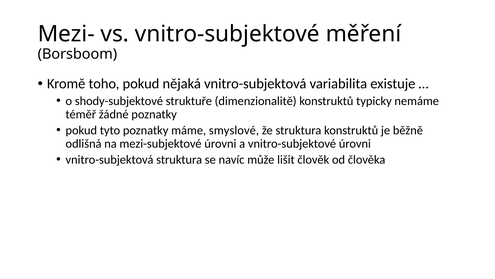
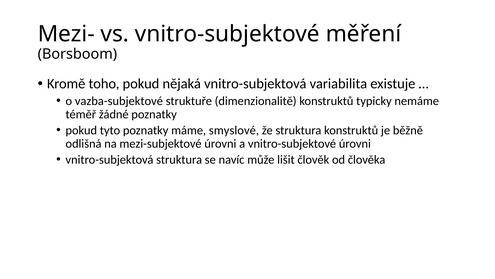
shody-subjektové: shody-subjektové -> vazba-subjektové
